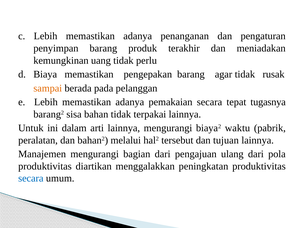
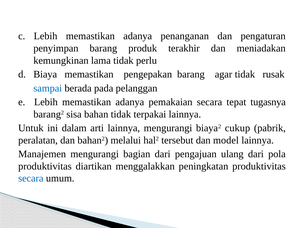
uang: uang -> lama
sampai colour: orange -> blue
waktu: waktu -> cukup
tujuan: tujuan -> model
